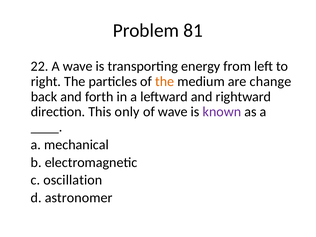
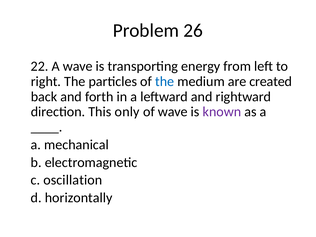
81: 81 -> 26
the at (165, 81) colour: orange -> blue
change: change -> created
astronomer: astronomer -> horizontally
